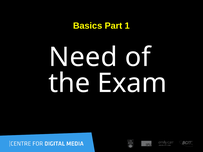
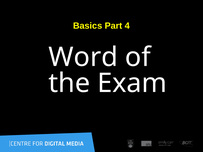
1: 1 -> 4
Need: Need -> Word
